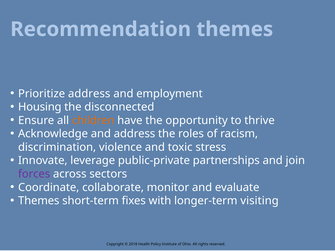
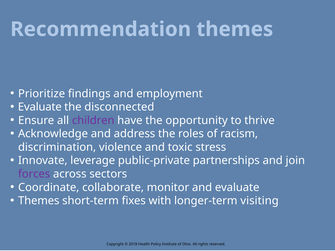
Prioritize address: address -> findings
Housing at (40, 107): Housing -> Evaluate
children colour: orange -> purple
